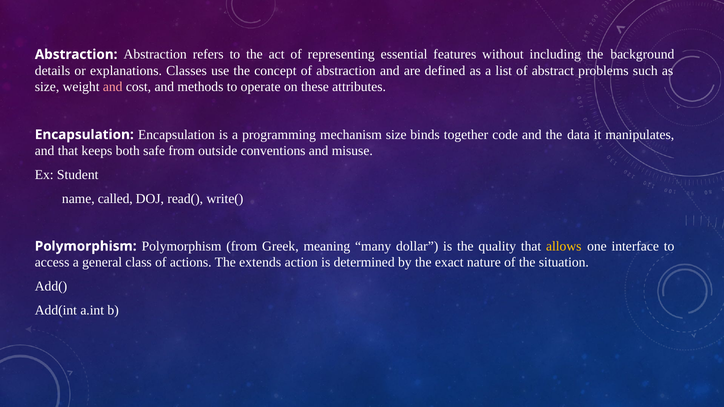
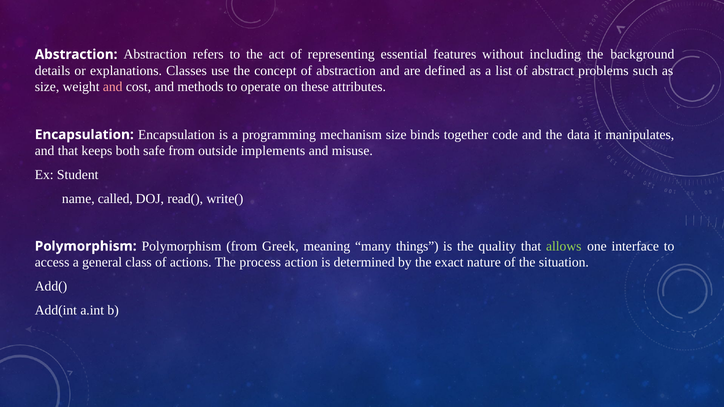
conventions: conventions -> implements
dollar: dollar -> things
allows colour: yellow -> light green
extends: extends -> process
